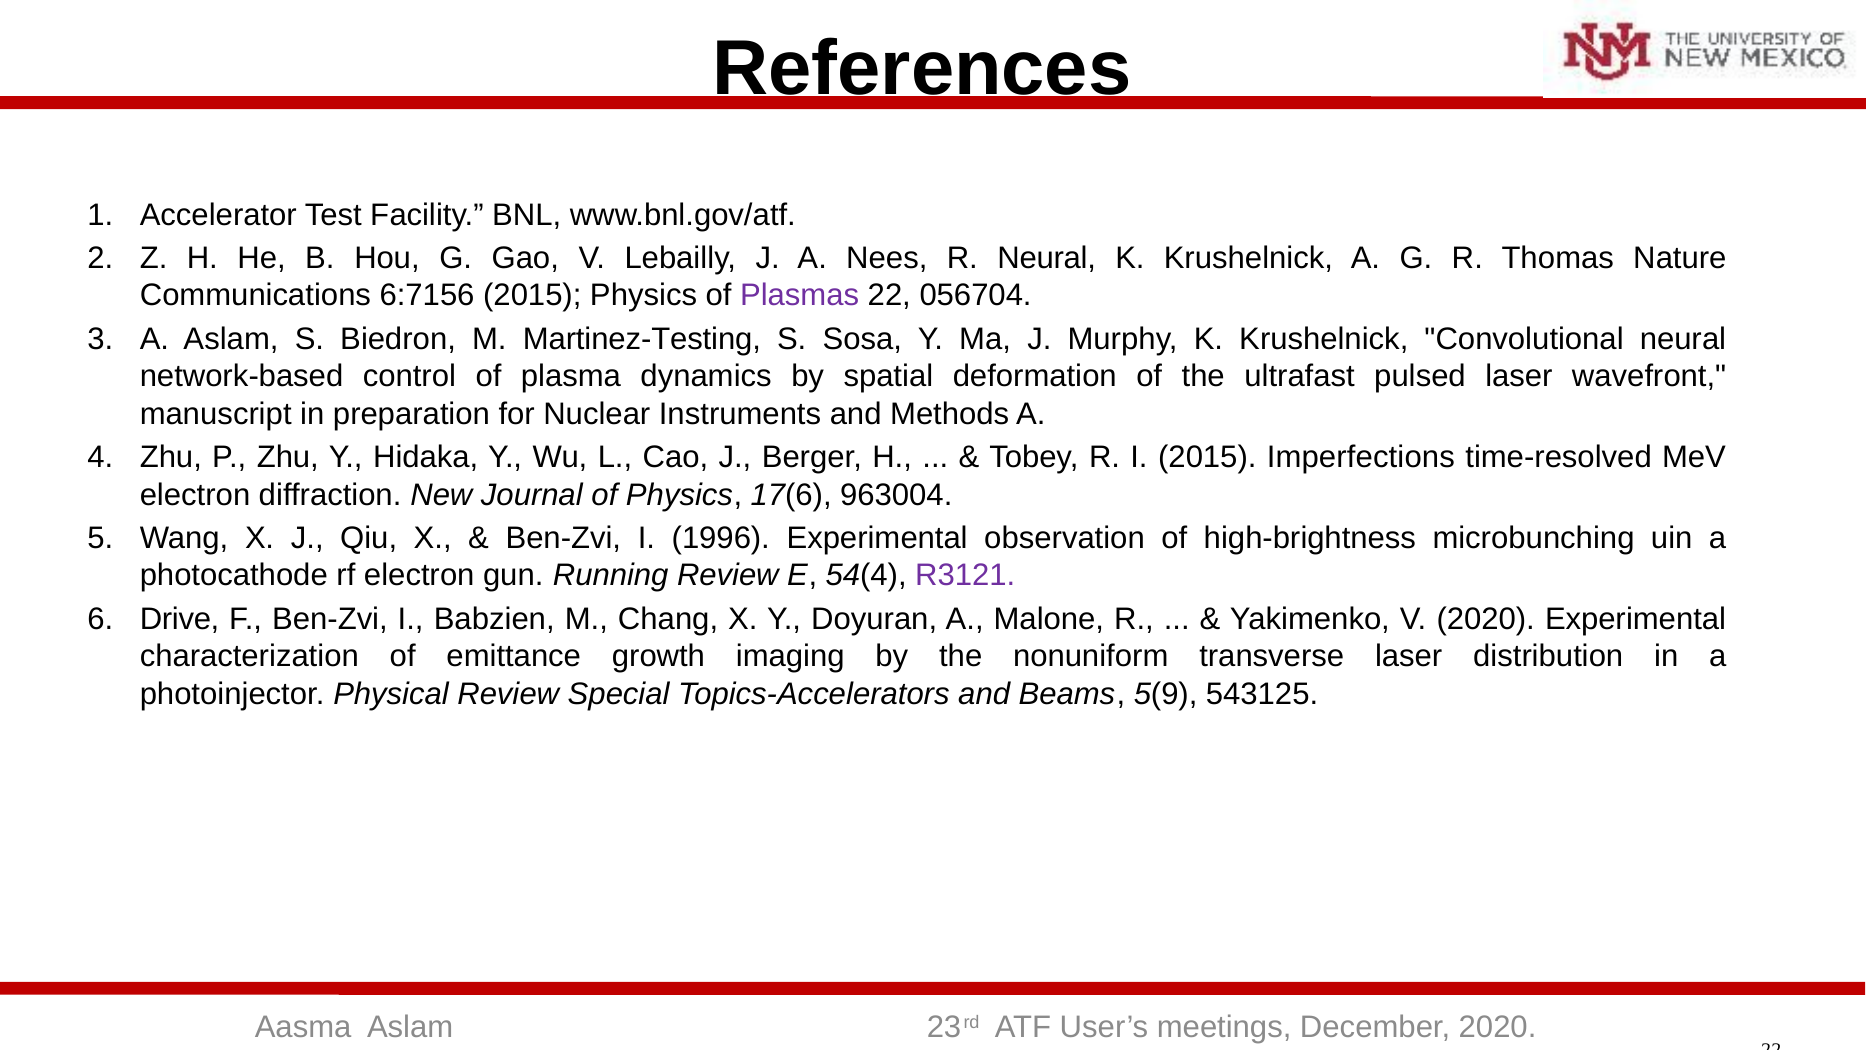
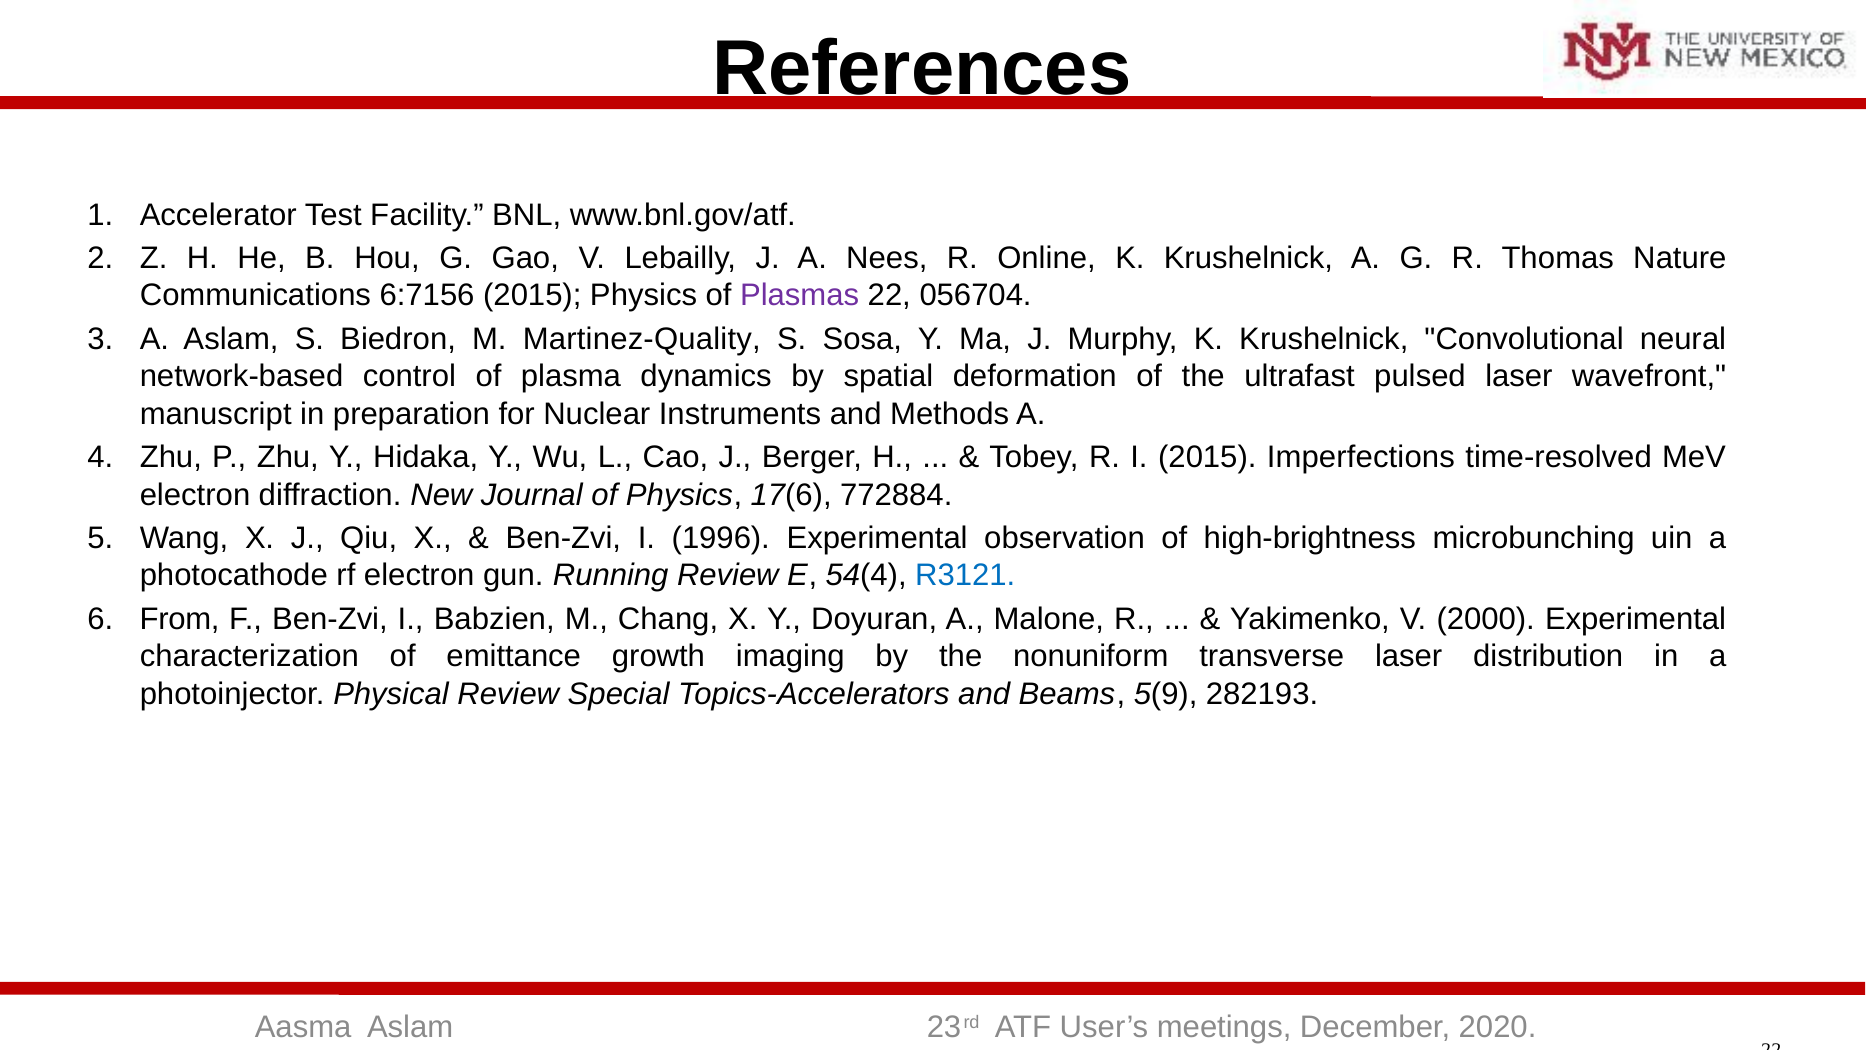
R Neural: Neural -> Online
Martinez-Testing: Martinez-Testing -> Martinez-Quality
963004: 963004 -> 772884
R3121 colour: purple -> blue
Drive: Drive -> From
V 2020: 2020 -> 2000
543125: 543125 -> 282193
